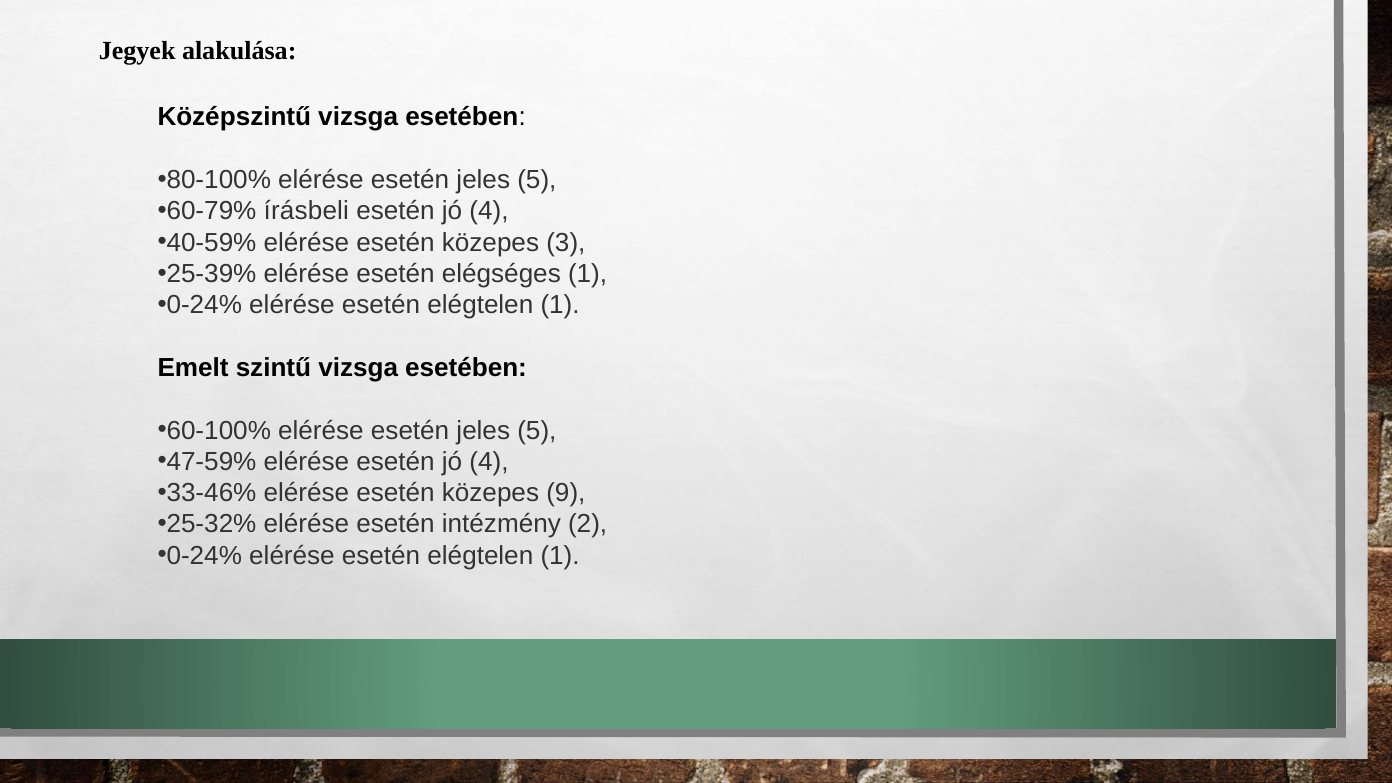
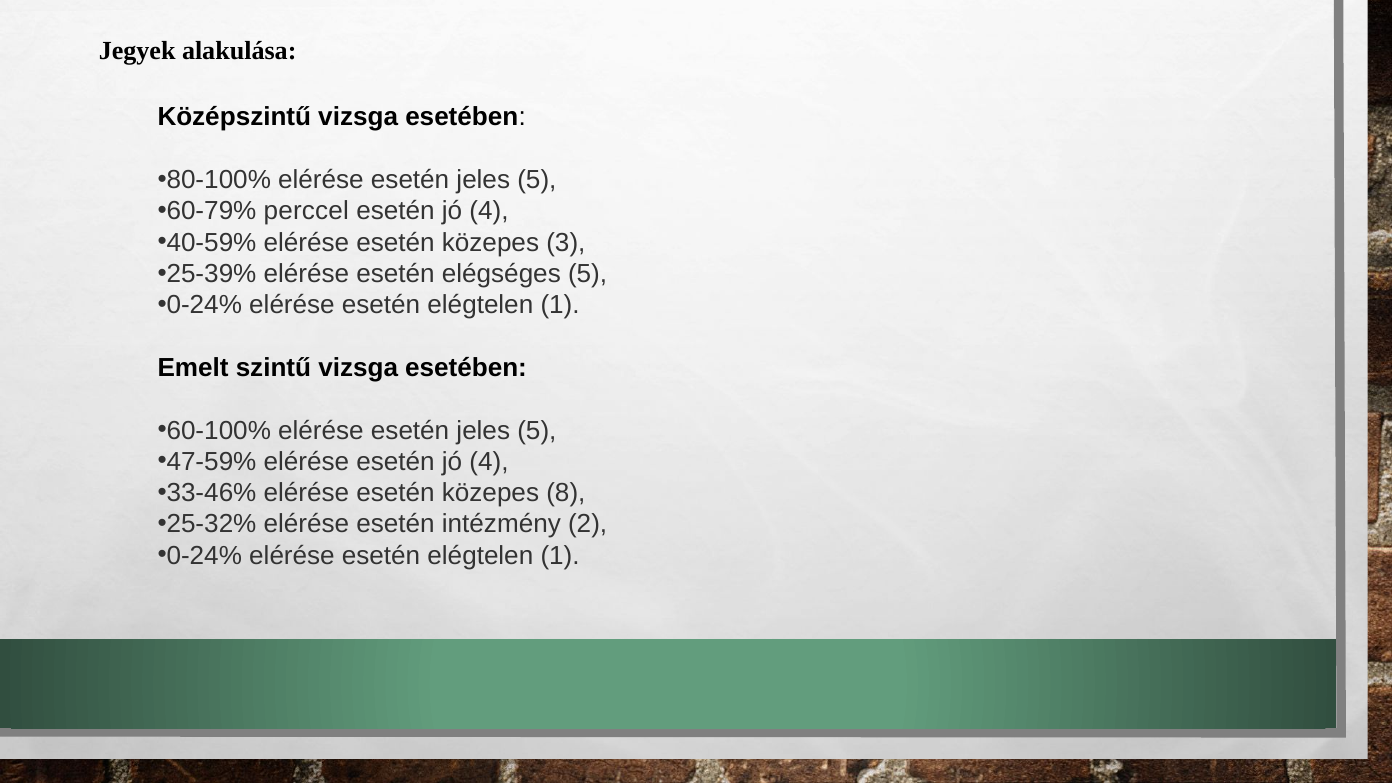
írásbeli: írásbeli -> perccel
elégséges 1: 1 -> 5
9: 9 -> 8
